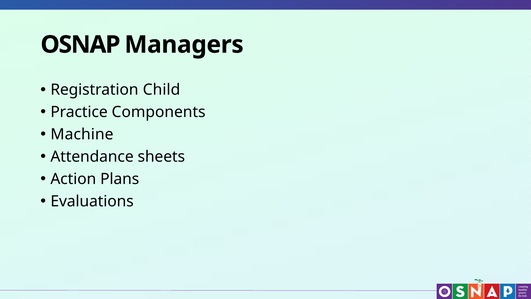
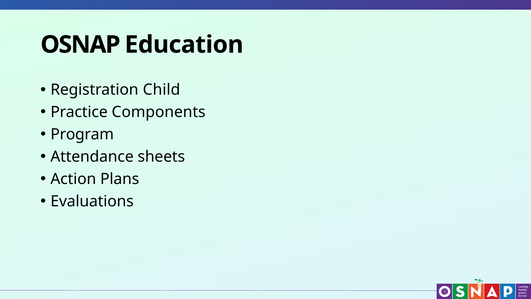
Managers: Managers -> Education
Machine: Machine -> Program
